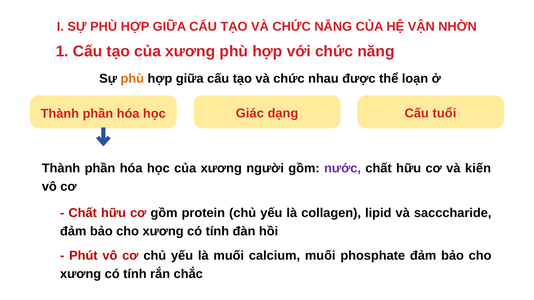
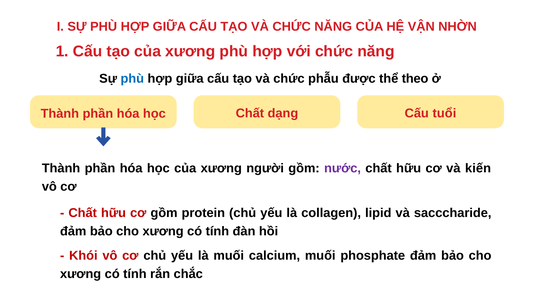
phù at (132, 79) colour: orange -> blue
nhau: nhau -> phẫu
loạn: loạn -> theo
học Giác: Giác -> Chất
Phút: Phút -> Khói
